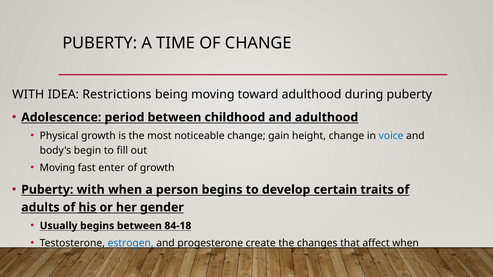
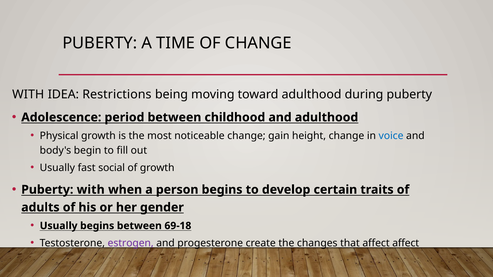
Moving at (57, 168): Moving -> Usually
enter: enter -> social
his underline: present -> none
84-18: 84-18 -> 69-18
estrogen colour: blue -> purple
affect when: when -> affect
